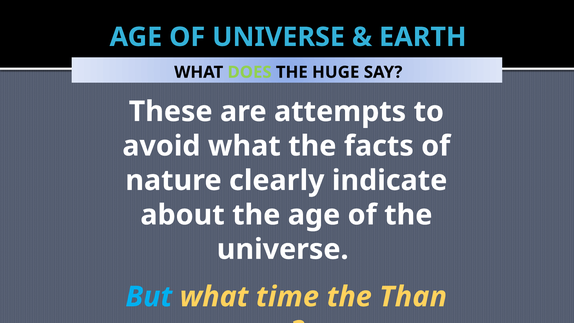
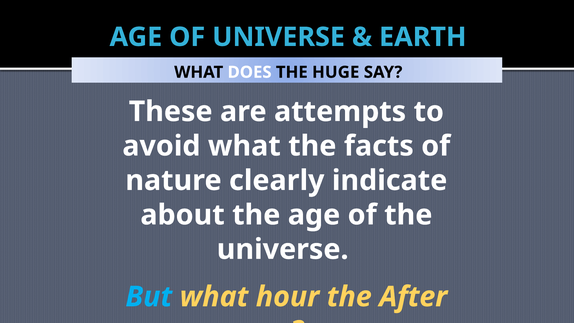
DOES colour: light green -> white
time: time -> hour
Than: Than -> After
